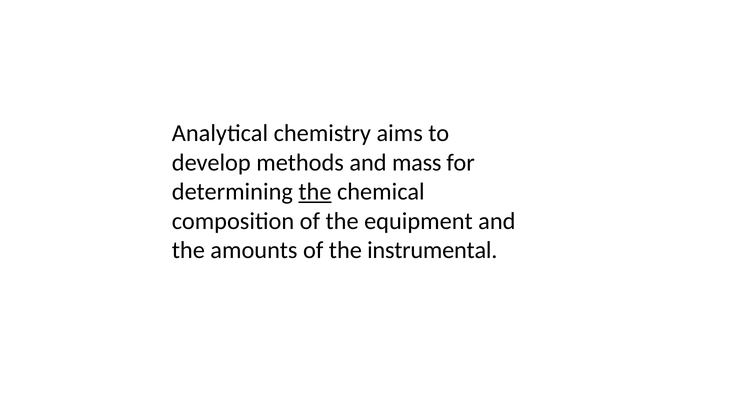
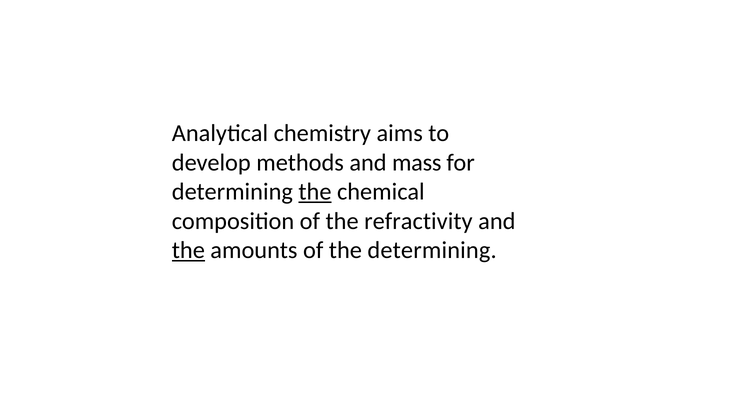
equipment: equipment -> refractivity
the at (188, 250) underline: none -> present
the instrumental: instrumental -> determining
